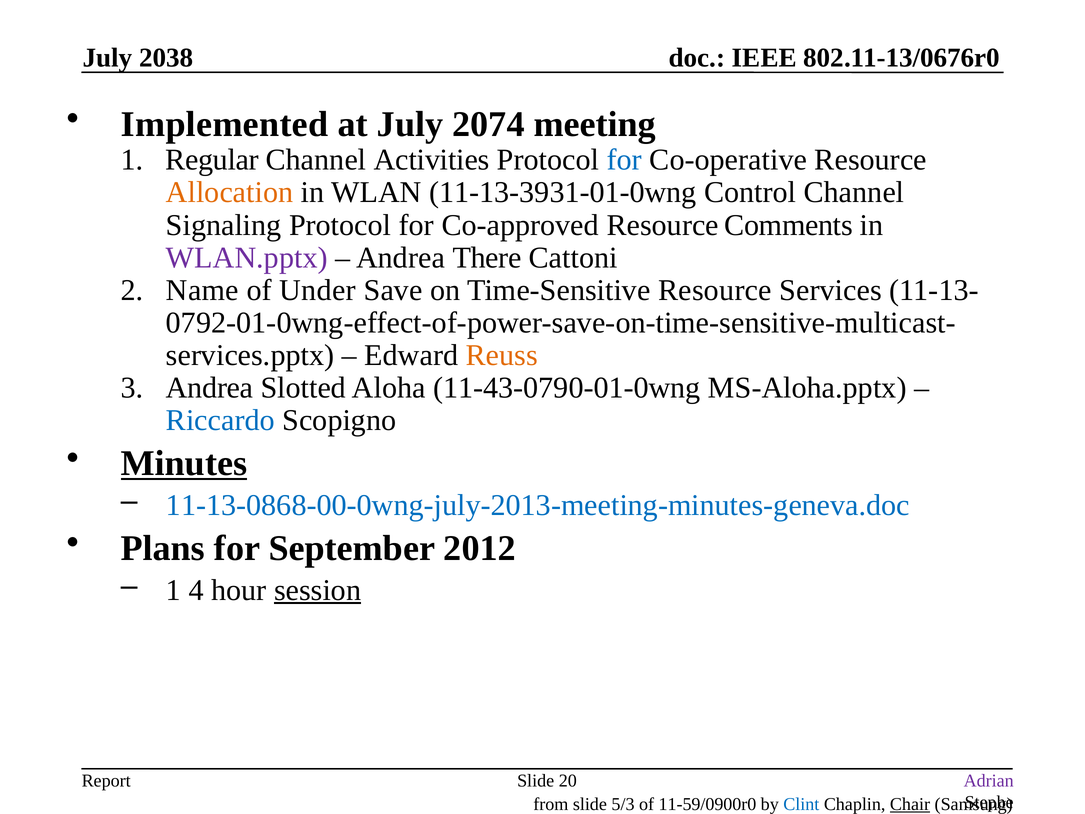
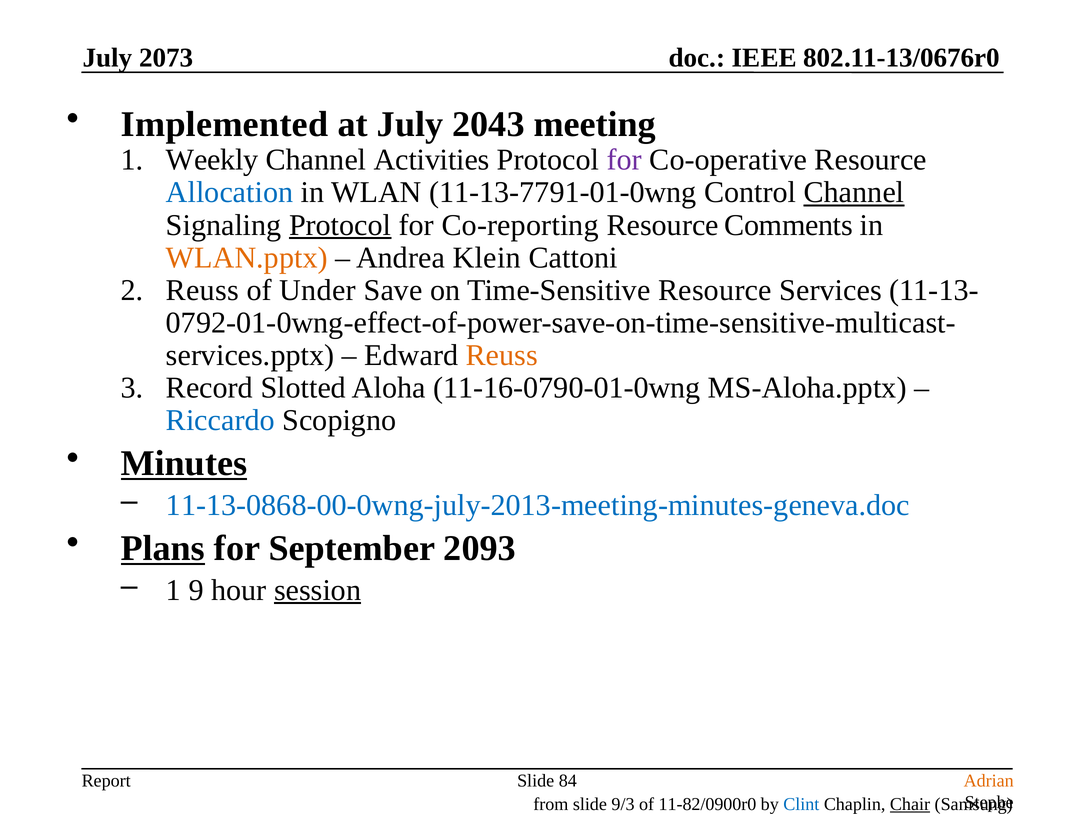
2038: 2038 -> 2073
2074: 2074 -> 2043
Regular: Regular -> Weekly
for at (624, 160) colour: blue -> purple
Allocation colour: orange -> blue
11-13-3931-01-0wng: 11-13-3931-01-0wng -> 11-13-7791-01-0wng
Channel at (854, 192) underline: none -> present
Protocol at (340, 225) underline: none -> present
Co-approved: Co-approved -> Co-reporting
WLAN.pptx colour: purple -> orange
There: There -> Klein
2 Name: Name -> Reuss
Andrea at (210, 388): Andrea -> Record
11-43-0790-01-0wng: 11-43-0790-01-0wng -> 11-16-0790-01-0wng
Plans underline: none -> present
2012: 2012 -> 2093
4: 4 -> 9
Adrian colour: purple -> orange
20: 20 -> 84
5/3: 5/3 -> 9/3
11-59/0900r0: 11-59/0900r0 -> 11-82/0900r0
